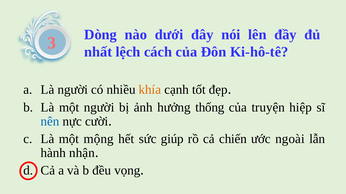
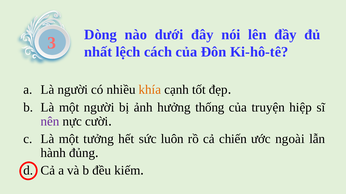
nên colour: blue -> purple
mộng: mộng -> tưởng
giúp: giúp -> luôn
nhận: nhận -> đủng
vọng: vọng -> kiếm
